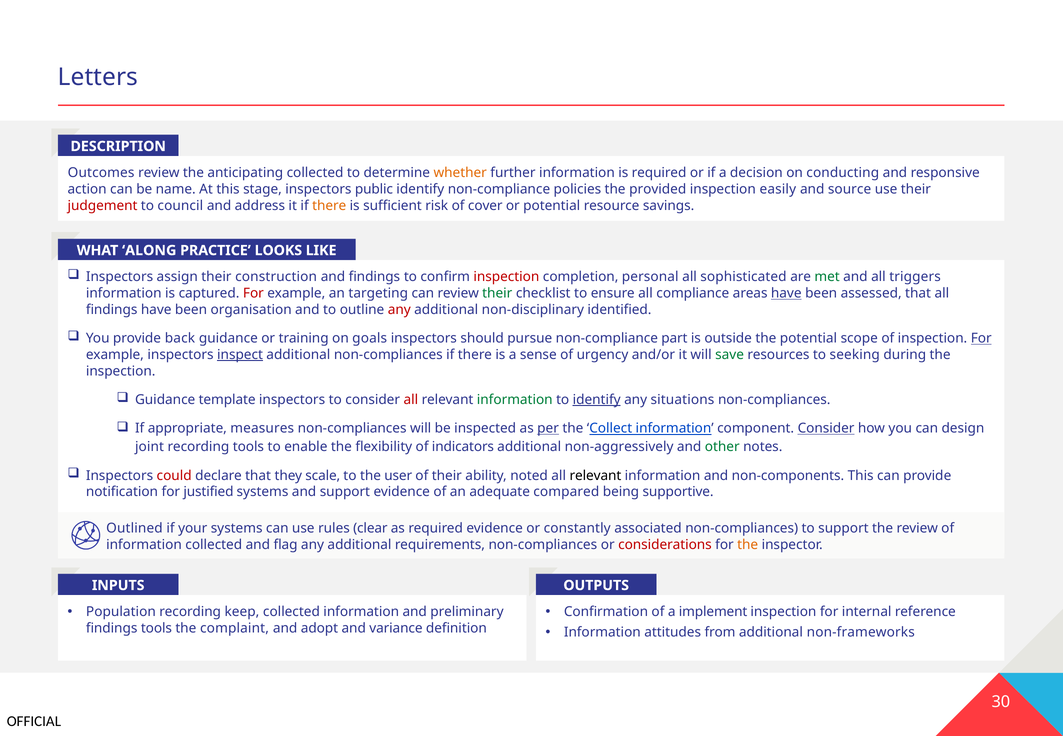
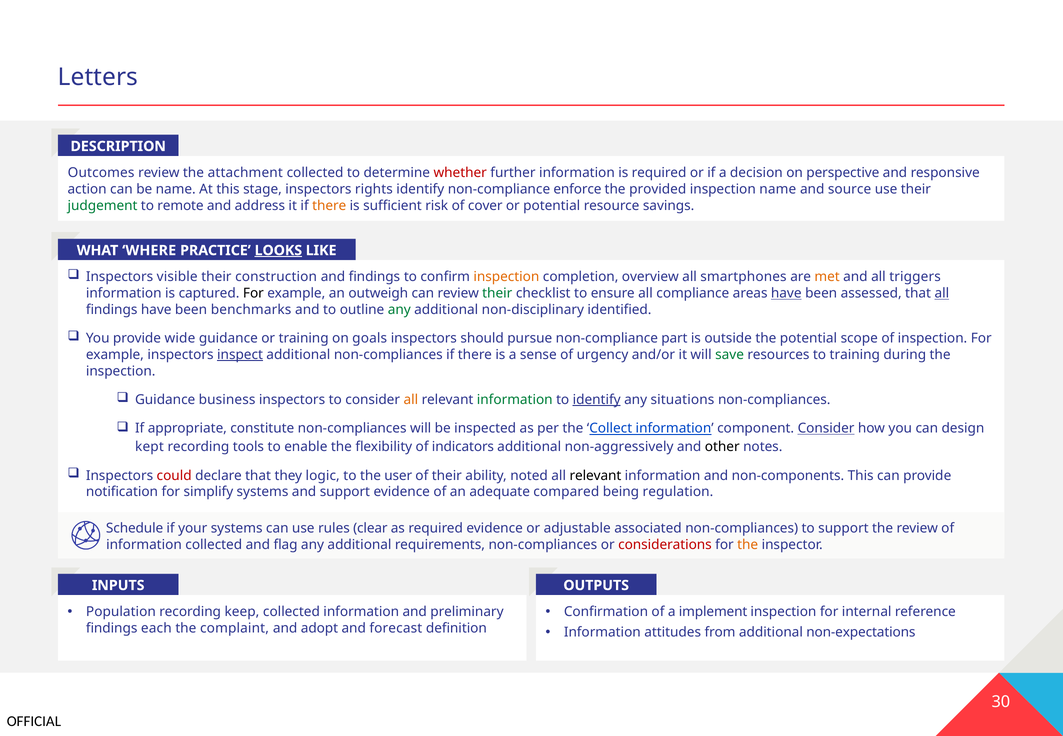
anticipating: anticipating -> attachment
whether colour: orange -> red
conducting: conducting -> perspective
public: public -> rights
policies: policies -> enforce
inspection easily: easily -> name
judgement colour: red -> green
council: council -> remote
ALONG: ALONG -> WHERE
LOOKS underline: none -> present
assign: assign -> visible
inspection at (506, 277) colour: red -> orange
personal: personal -> overview
sophisticated: sophisticated -> smartphones
met colour: green -> orange
For at (253, 293) colour: red -> black
targeting: targeting -> outweigh
all at (942, 293) underline: none -> present
organisation: organisation -> benchmarks
any at (399, 310) colour: red -> green
back: back -> wide
For at (981, 338) underline: present -> none
to seeking: seeking -> training
template: template -> business
all at (411, 400) colour: red -> orange
measures: measures -> constitute
per underline: present -> none
joint: joint -> kept
other colour: green -> black
scale: scale -> logic
justified: justified -> simplify
supportive: supportive -> regulation
Outlined: Outlined -> Schedule
constantly: constantly -> adjustable
findings tools: tools -> each
variance: variance -> forecast
non-frameworks: non-frameworks -> non-expectations
